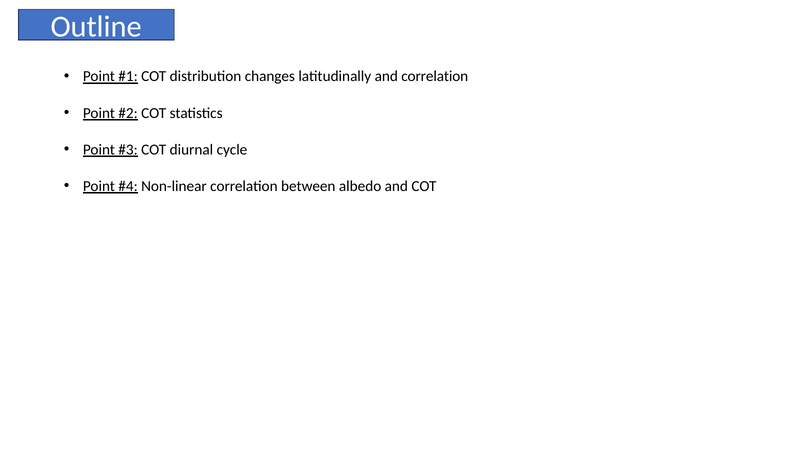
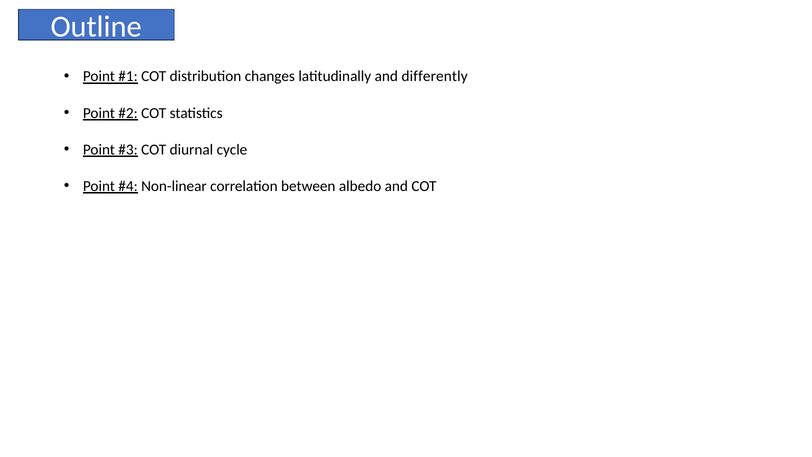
and correlation: correlation -> differently
